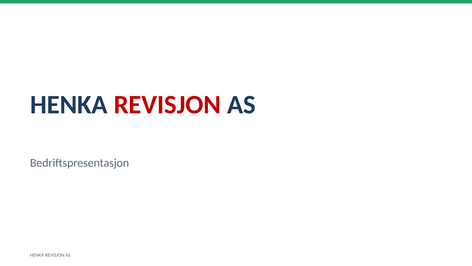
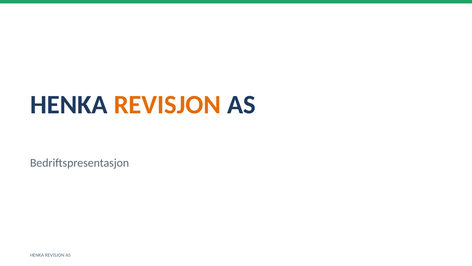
REVISJON at (167, 105) colour: red -> orange
